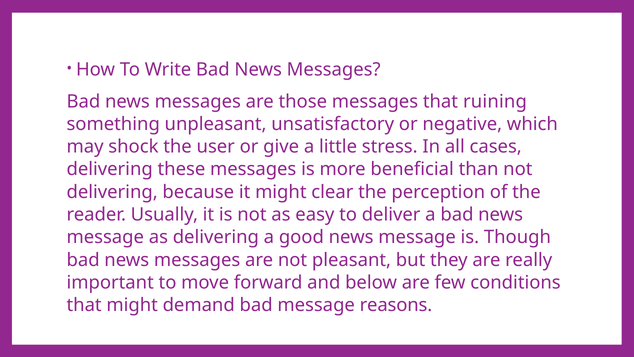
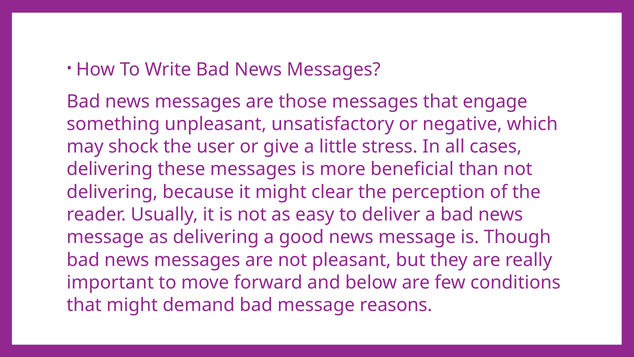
ruining: ruining -> engage
